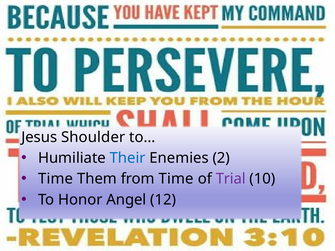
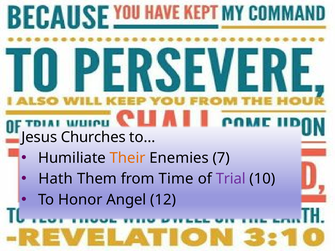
Shoulder: Shoulder -> Churches
Their colour: blue -> orange
2: 2 -> 7
Time at (56, 179): Time -> Hath
